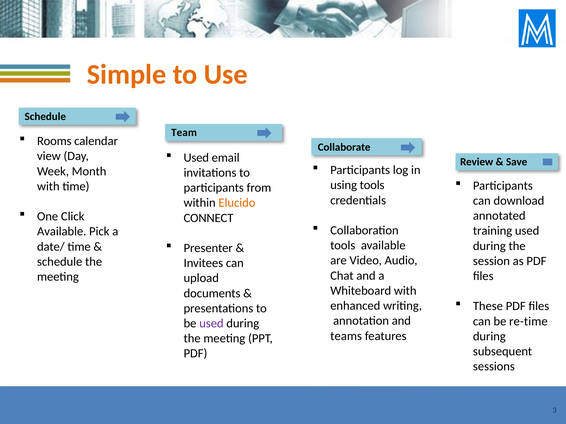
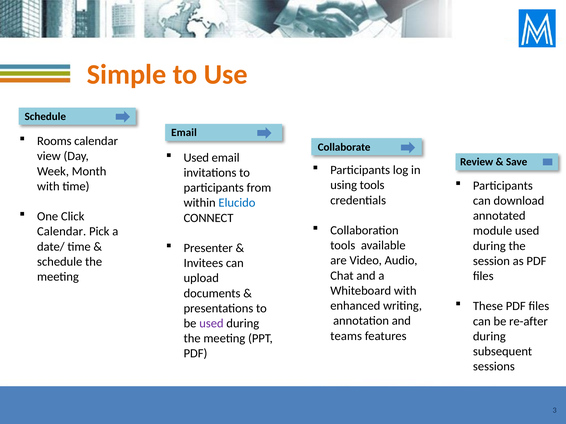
Team at (184, 133): Team -> Email
Elucido colour: orange -> blue
training: training -> module
Available at (62, 232): Available -> Calendar
re-time: re-time -> re-after
